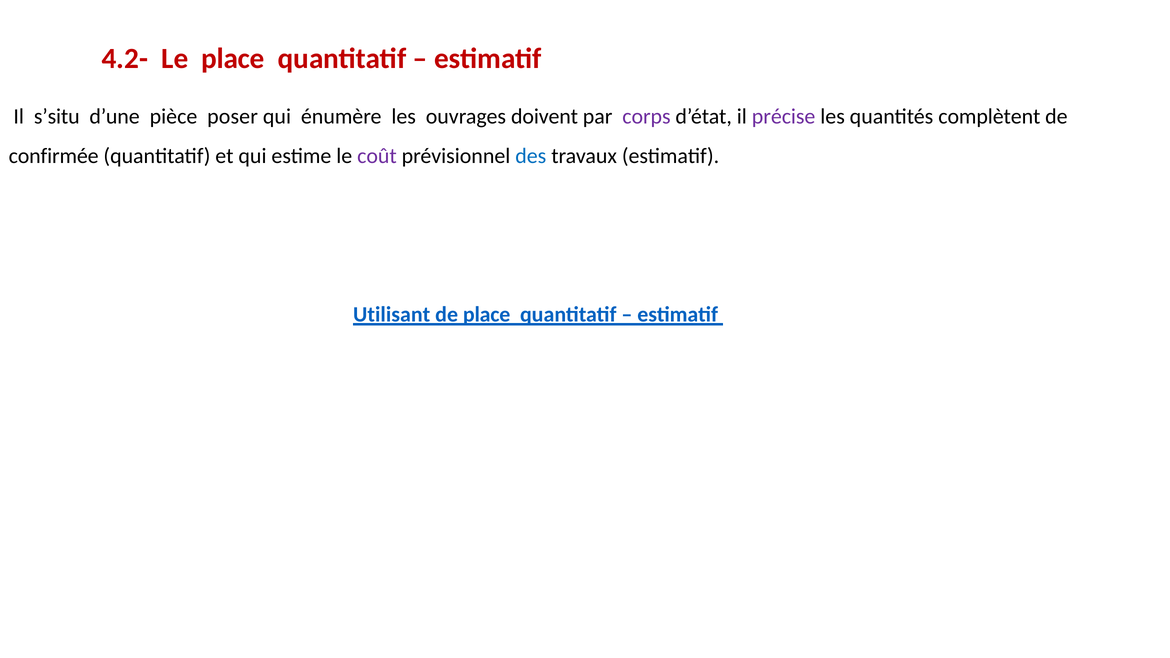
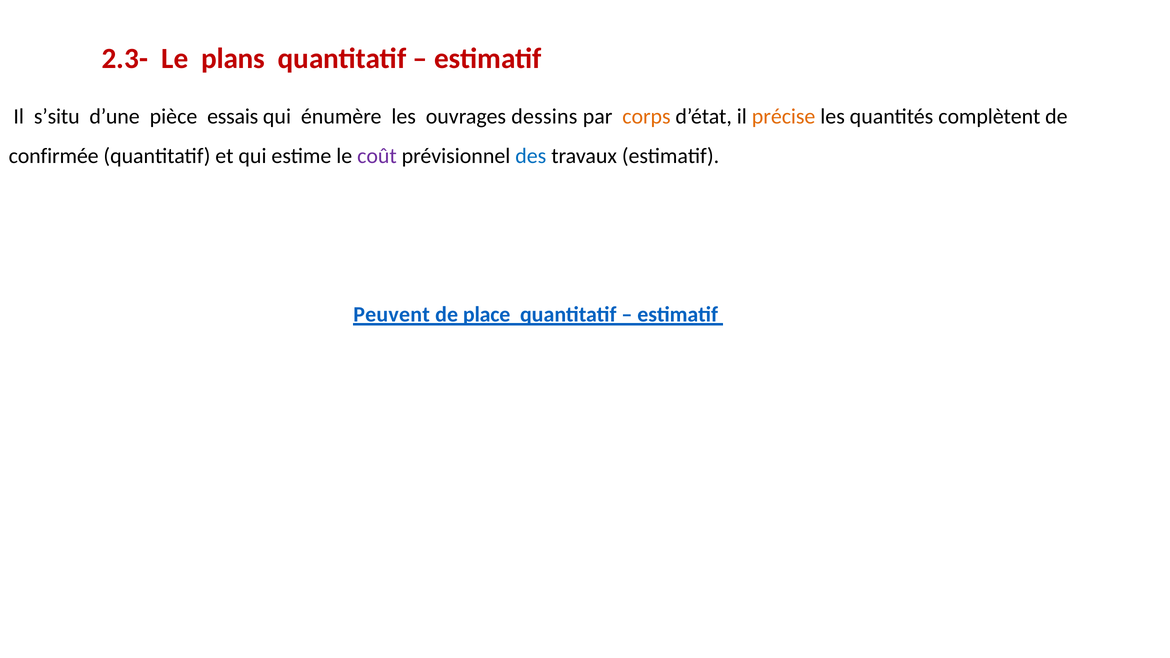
4.2-: 4.2- -> 2.3-
Le place: place -> plans
poser: poser -> essais
doivent: doivent -> dessins
corps colour: purple -> orange
précise colour: purple -> orange
Utilisant: Utilisant -> Peuvent
